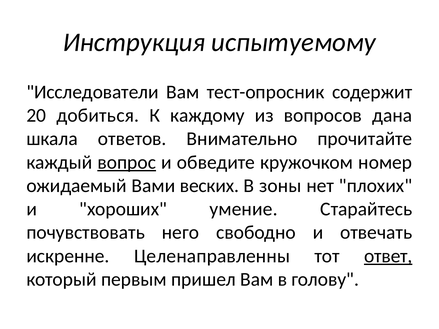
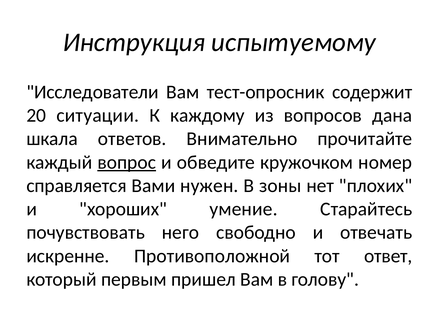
добиться: добиться -> ситуации
ожидаемый: ожидаемый -> справляется
веских: веских -> нужен
Целенаправленны: Целенаправленны -> Противоположной
ответ underline: present -> none
